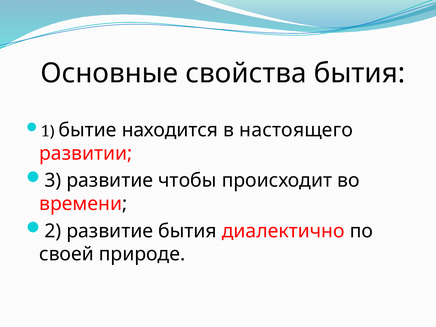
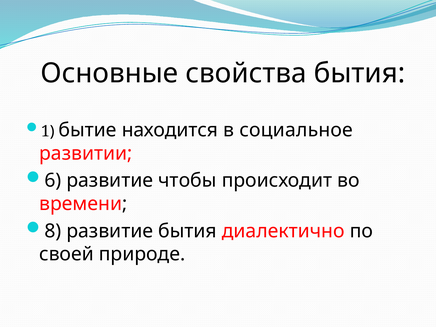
настоящего: настоящего -> социальное
3: 3 -> 6
2: 2 -> 8
